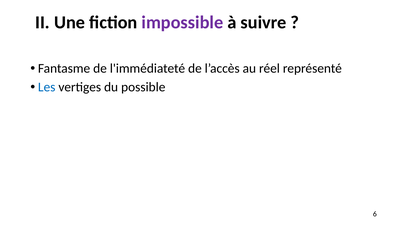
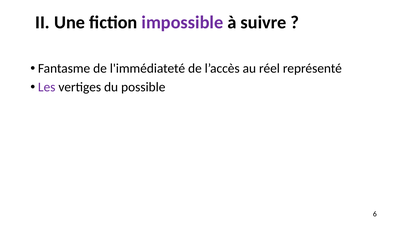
Les colour: blue -> purple
